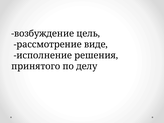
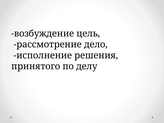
виде: виде -> дело
